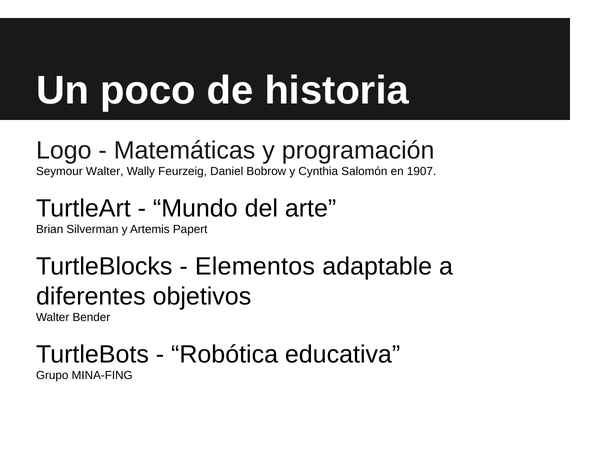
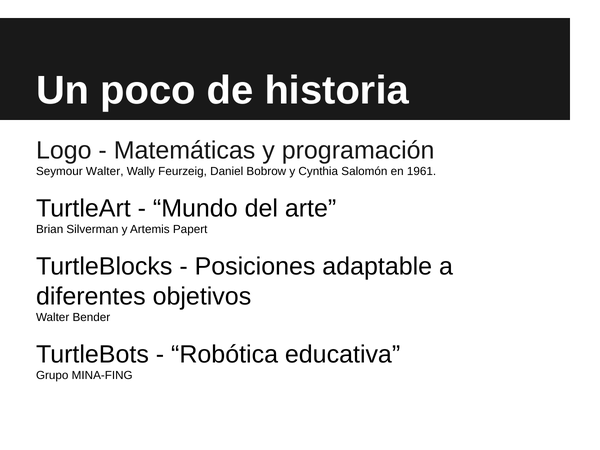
1907: 1907 -> 1961
Elementos: Elementos -> Posiciones
